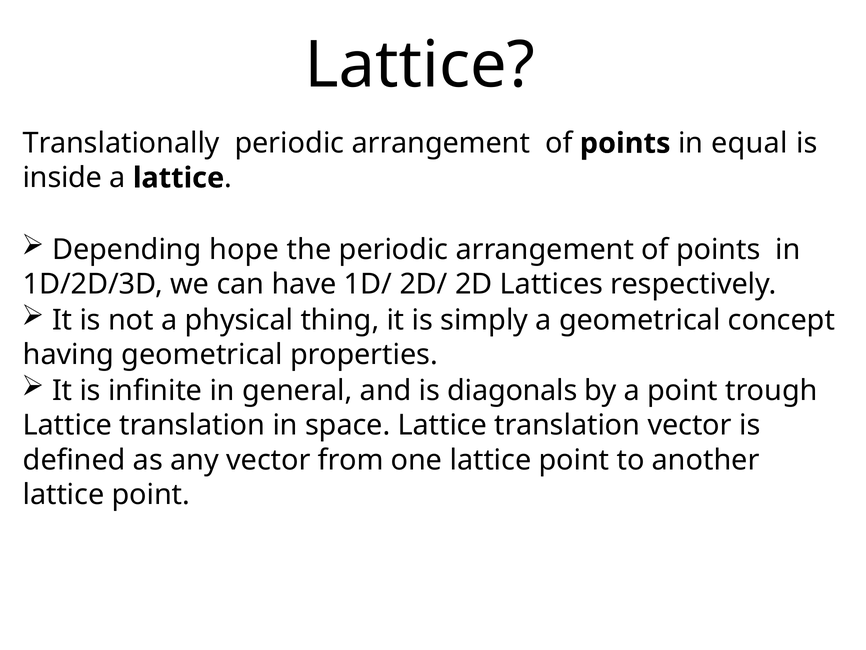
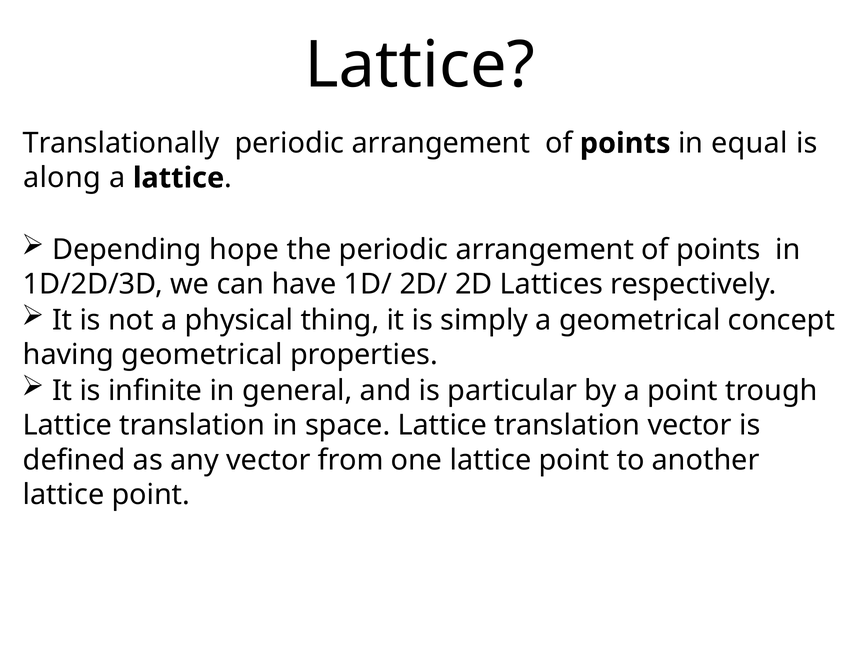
inside: inside -> along
diagonals: diagonals -> particular
